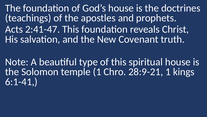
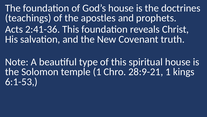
2:41-47: 2:41-47 -> 2:41-36
6:1-41: 6:1-41 -> 6:1-53
